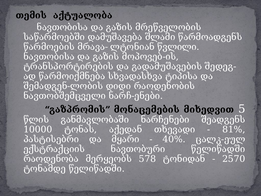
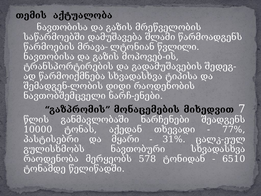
5: 5 -> 7
81%: 81% -> 77%
40%: 40% -> 31%
ექსტრაქციის: ექსტრაქციის -> გულისხმობს
ნავთობური წელიწადში: წელიწადში -> სხვადასხვა
2570: 2570 -> 6510
